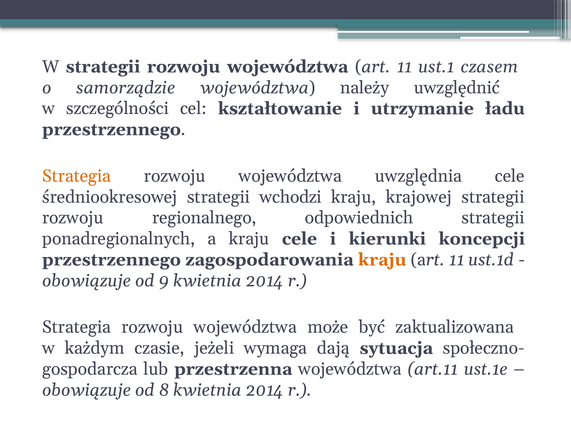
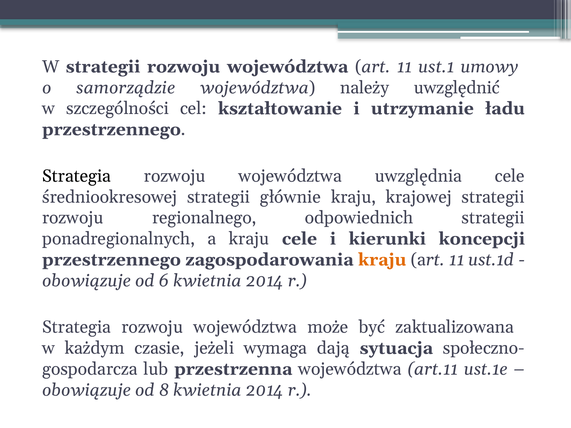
czasem: czasem -> umowy
Strategia at (77, 176) colour: orange -> black
wchodzi: wchodzi -> głównie
9: 9 -> 6
